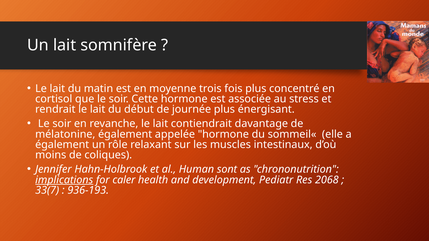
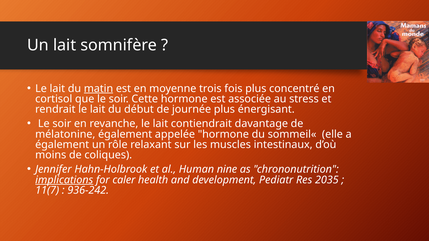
matin underline: none -> present
sont: sont -> nine
2068: 2068 -> 2035
33(7: 33(7 -> 11(7
936-193: 936-193 -> 936-242
